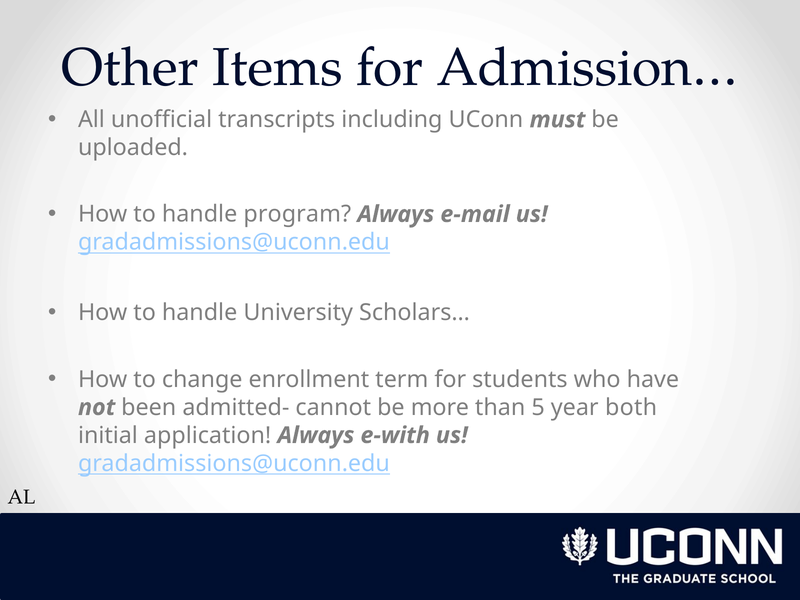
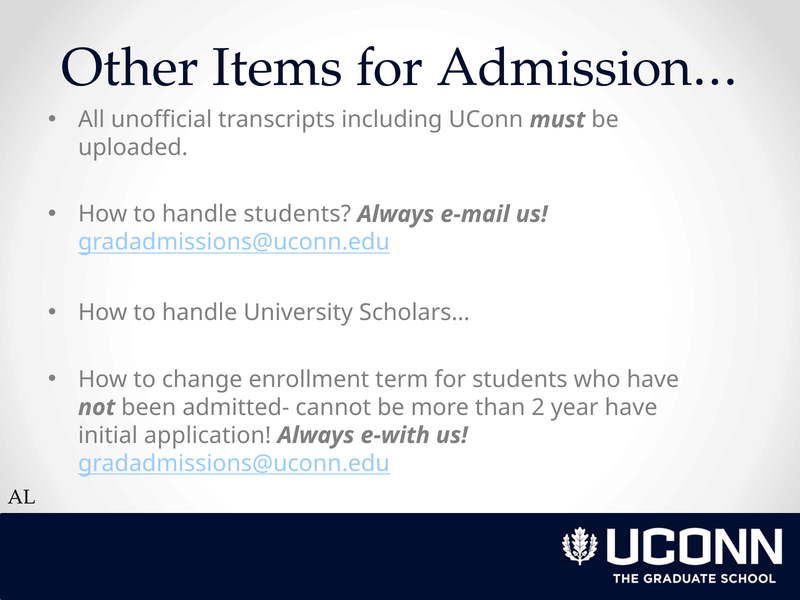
handle program: program -> students
5: 5 -> 2
year both: both -> have
